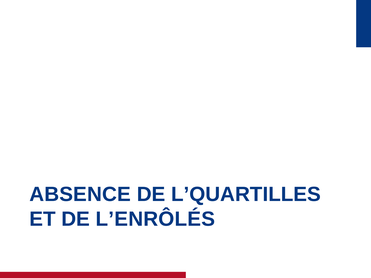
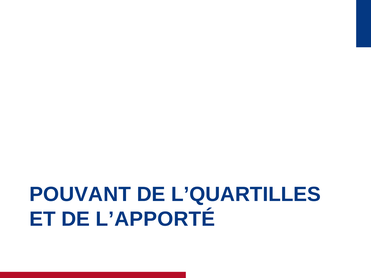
ABSENCE: ABSENCE -> POUVANT
L’ENRÔLÉS: L’ENRÔLÉS -> L’APPORTÉ
